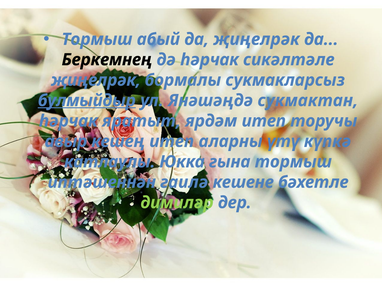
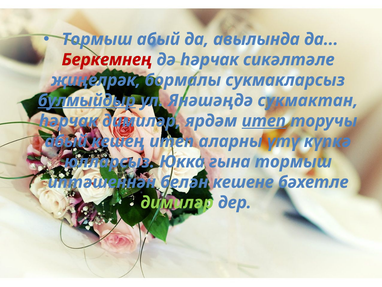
да җиңелрәк: җиңелрәк -> авылында
Беркемнең colour: black -> red
һәрчак яратыт: яратыт -> димиләр
итеп at (264, 121) underline: none -> present
авыр at (66, 141): авыр -> абый
катлаулы: катлаулы -> юлларсыз
гаилә: гаилә -> белән
